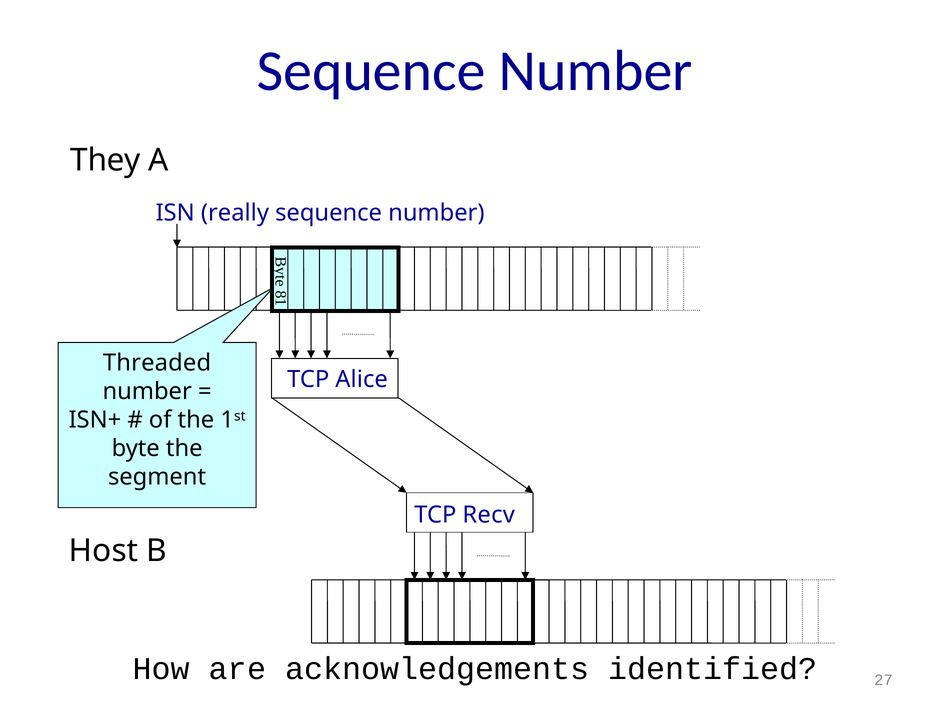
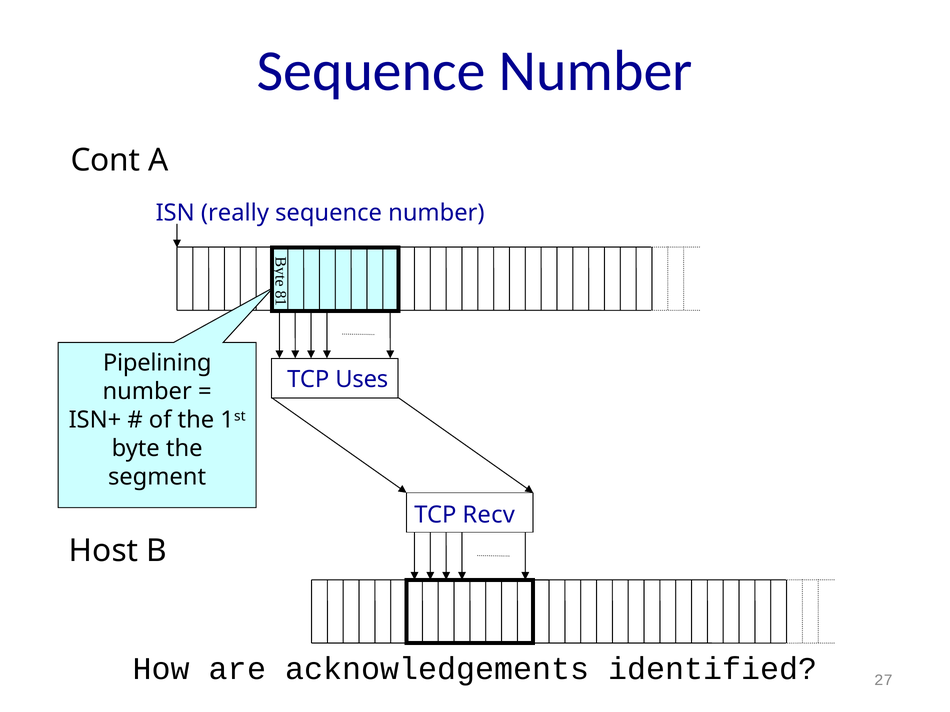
They: They -> Cont
Threaded: Threaded -> Pipelining
Alice: Alice -> Uses
